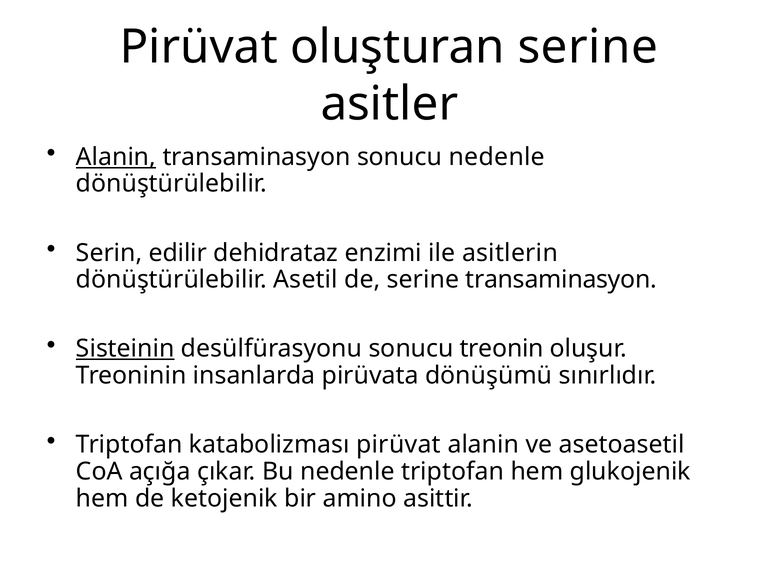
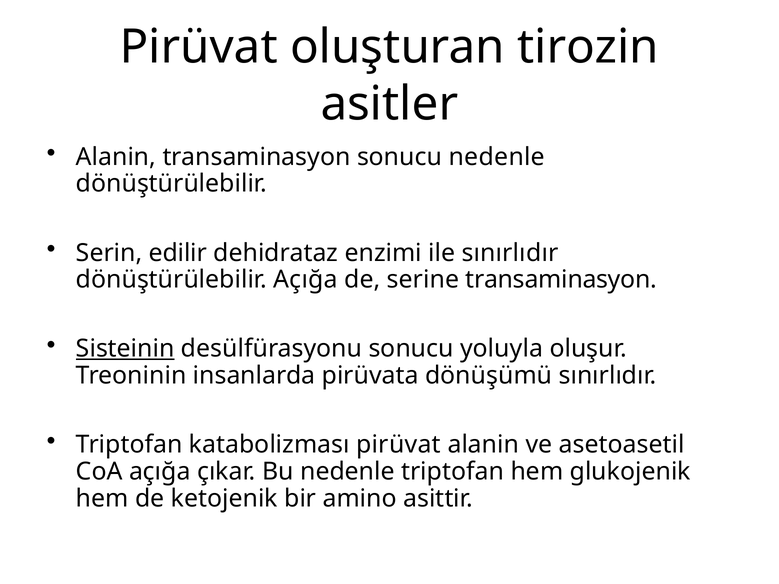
oluşturan serine: serine -> tirozin
Alanin at (116, 157) underline: present -> none
ile asitlerin: asitlerin -> sınırlıdır
dönüştürülebilir Asetil: Asetil -> Açığa
treonin: treonin -> yoluyla
